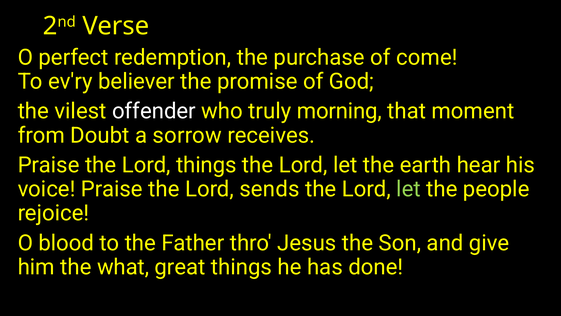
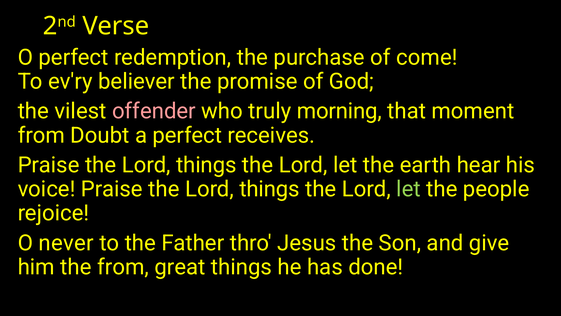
offender colour: white -> pink
a sorrow: sorrow -> perfect
sends at (269, 189): sends -> things
blood: blood -> never
the what: what -> from
